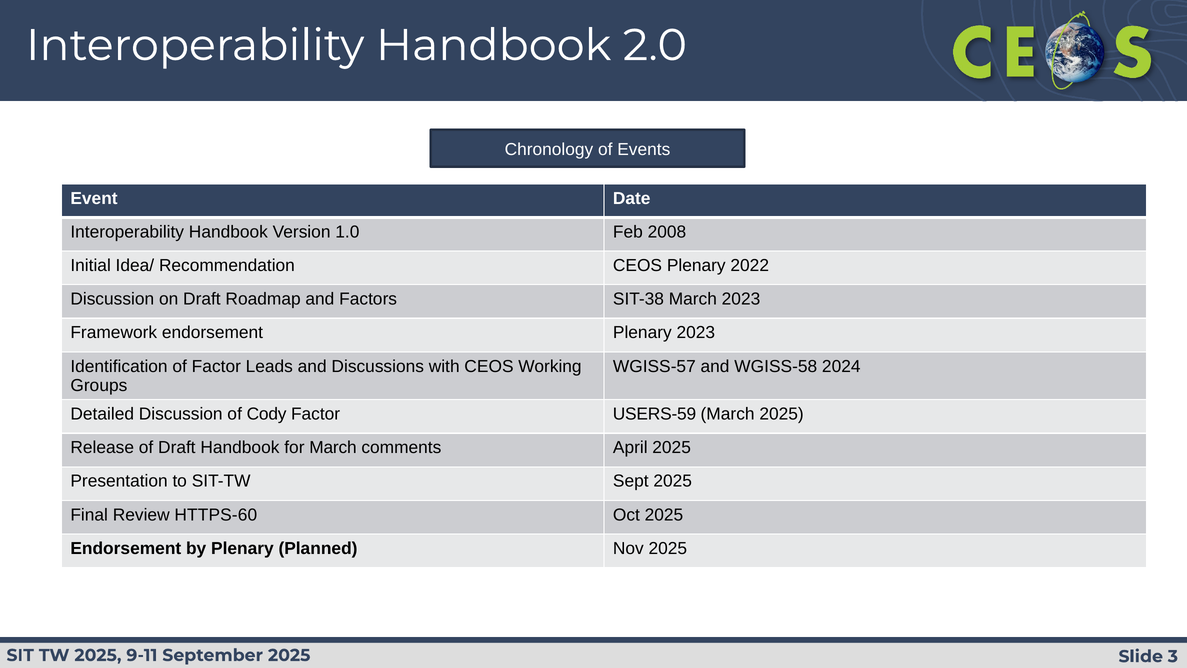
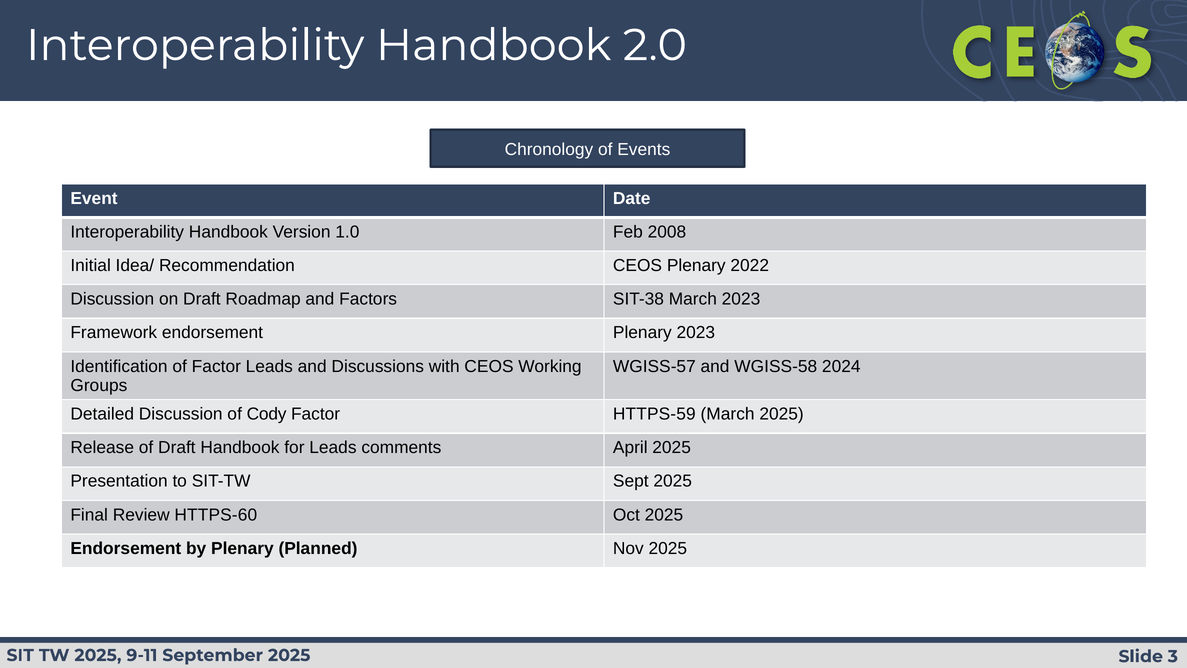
USERS-59: USERS-59 -> HTTPS-59
for March: March -> Leads
